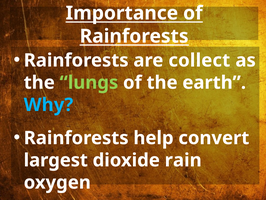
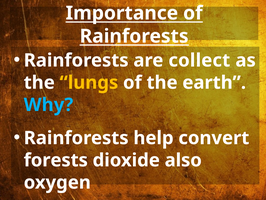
lungs colour: light green -> yellow
largest: largest -> forests
rain: rain -> also
